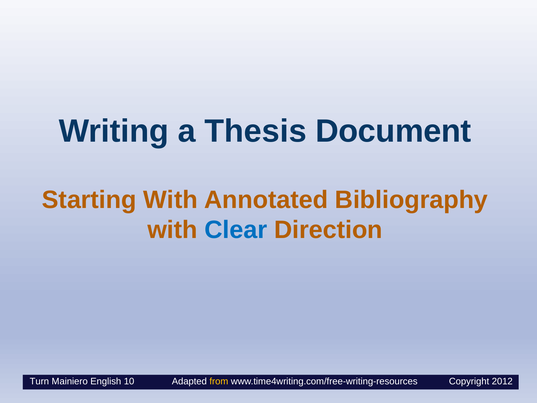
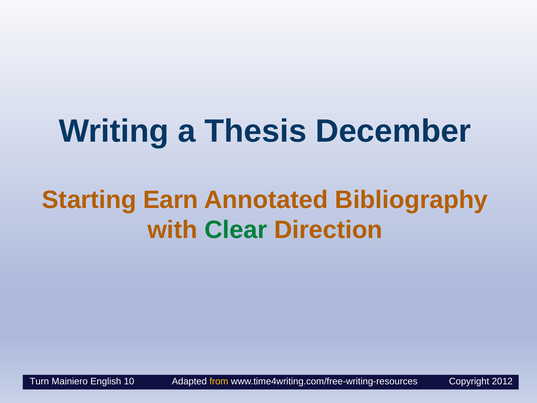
Document: Document -> December
Starting With: With -> Earn
Clear colour: blue -> green
